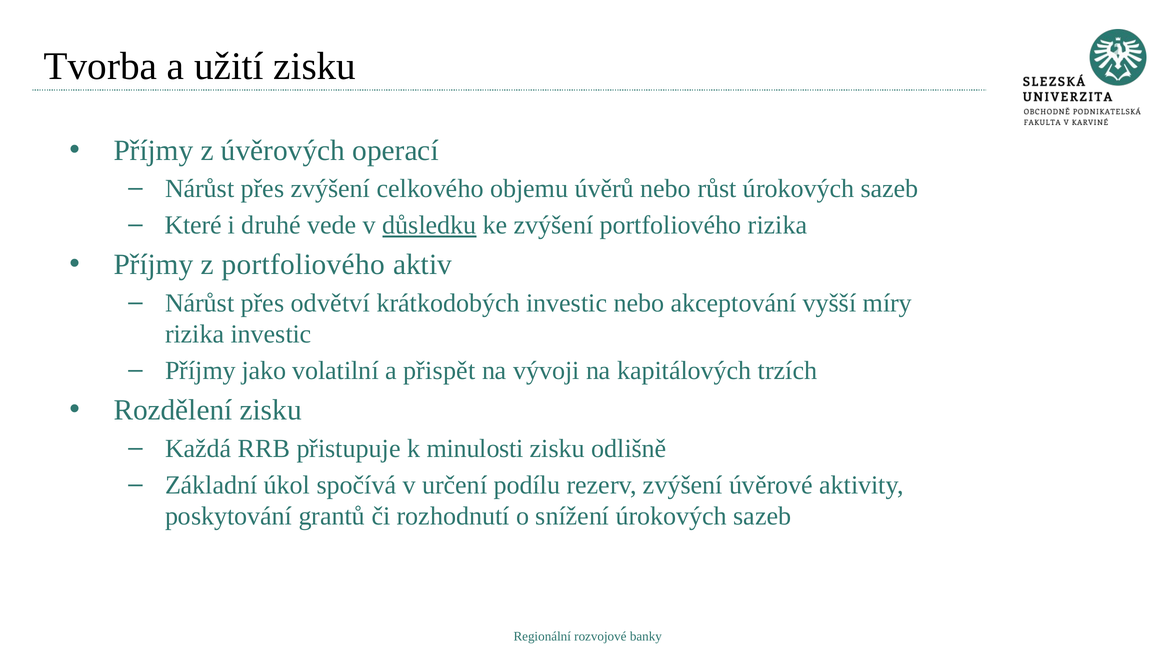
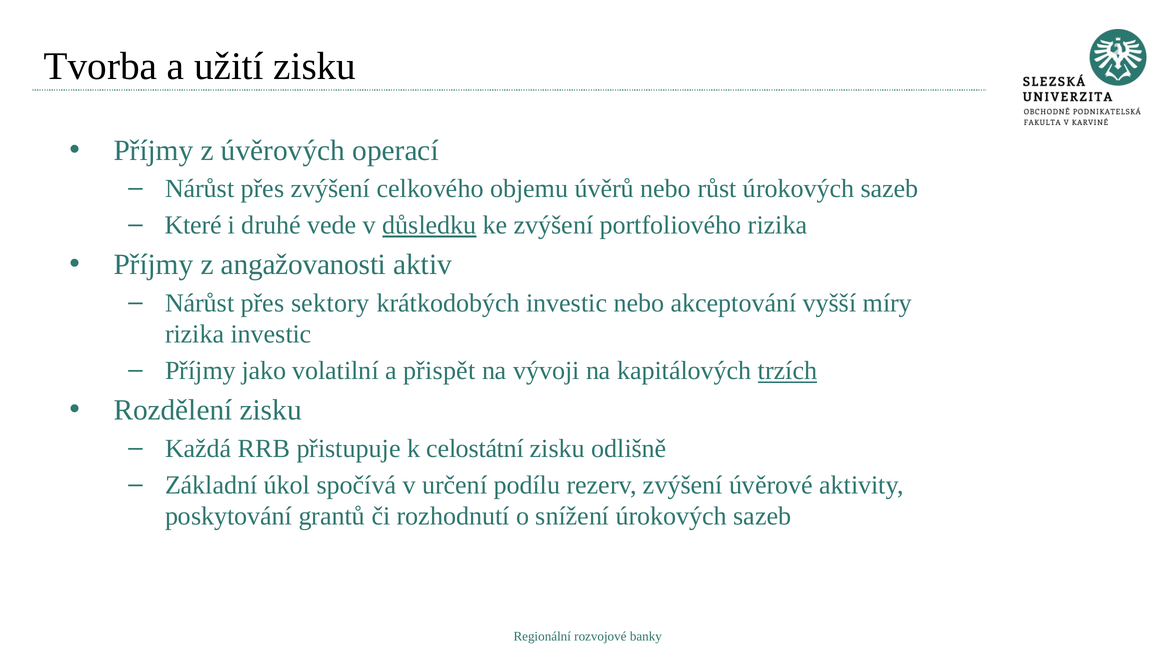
z portfoliového: portfoliového -> angažovanosti
odvětví: odvětví -> sektory
trzích underline: none -> present
minulosti: minulosti -> celostátní
